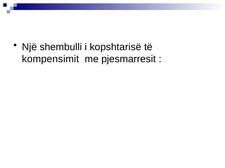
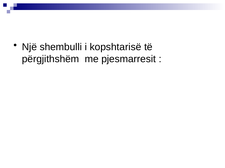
kompensimit: kompensimit -> përgjithshëm
